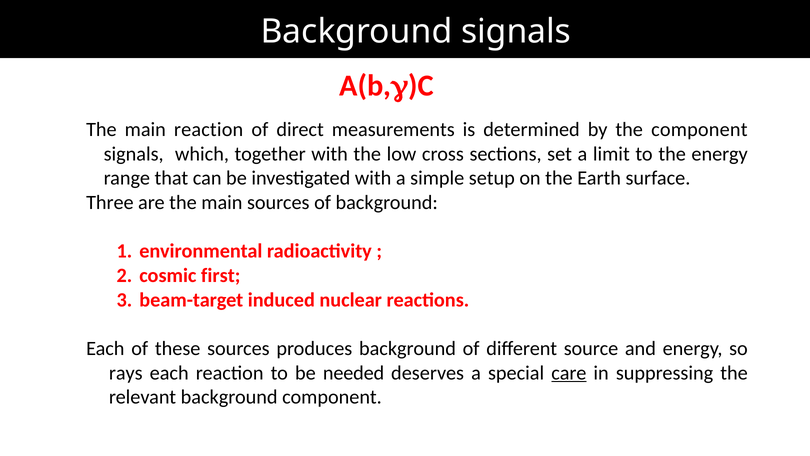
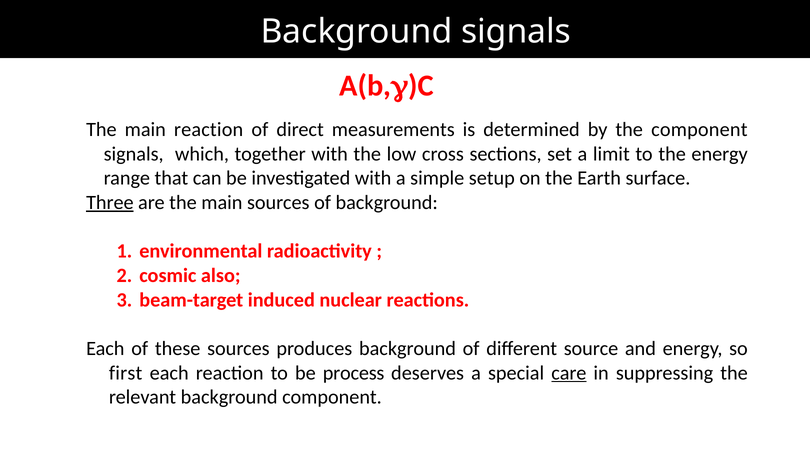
Three underline: none -> present
first: first -> also
rays: rays -> first
needed: needed -> process
